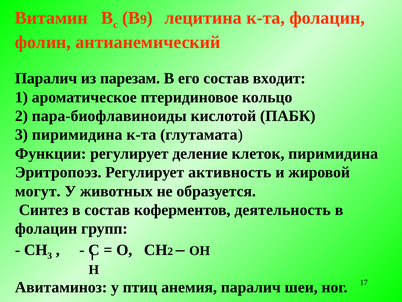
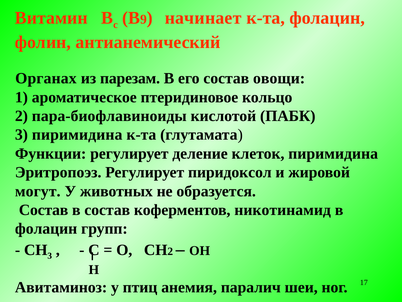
лецитина: лецитина -> начинает
Паралич at (46, 78): Паралич -> Органах
входит: входит -> овощи
активность: активность -> пиридоксол
Синтез at (44, 210): Синтез -> Состав
деятельность: деятельность -> никотинамид
